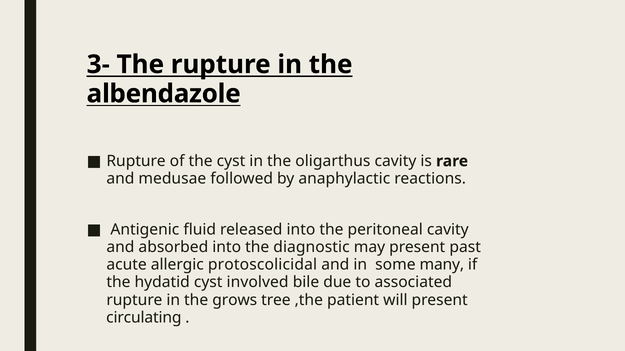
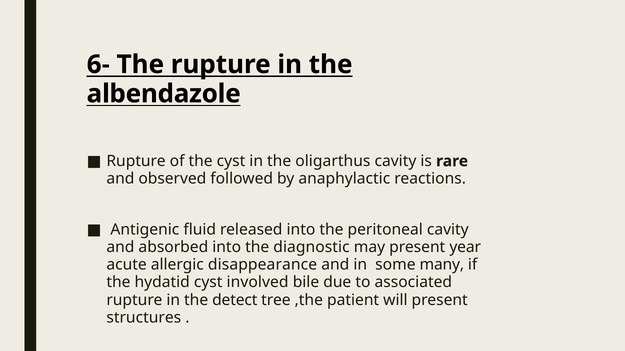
3-: 3- -> 6-
medusae: medusae -> observed
past: past -> year
protoscolicidal: protoscolicidal -> disappearance
grows: grows -> detect
circulating: circulating -> structures
